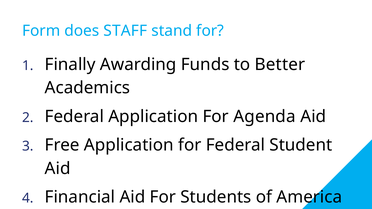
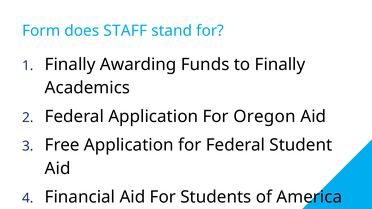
to Better: Better -> Finally
Agenda: Agenda -> Oregon
